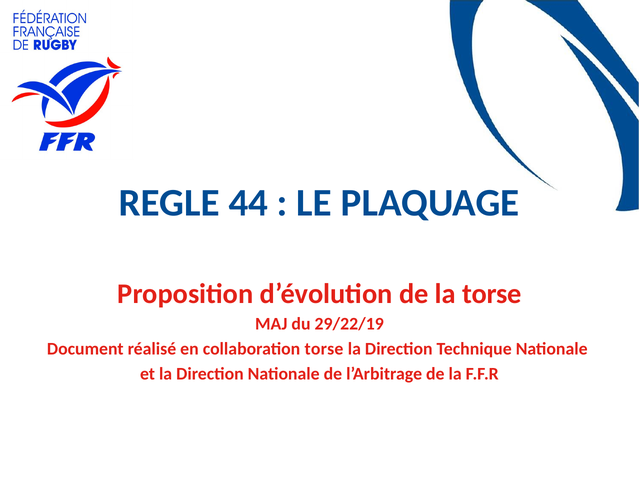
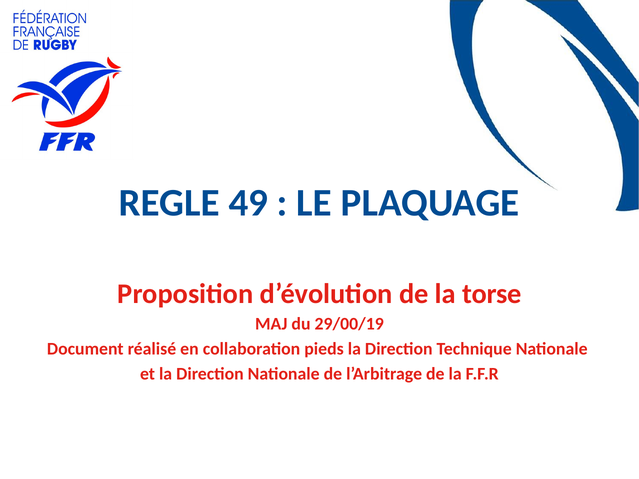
44: 44 -> 49
29/22/19: 29/22/19 -> 29/00/19
collaboration torse: torse -> pieds
